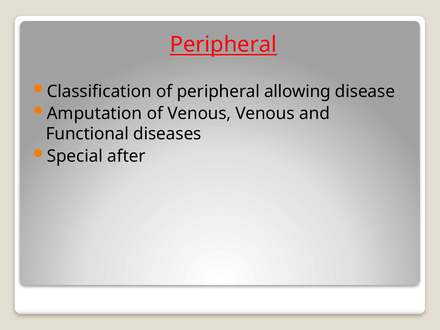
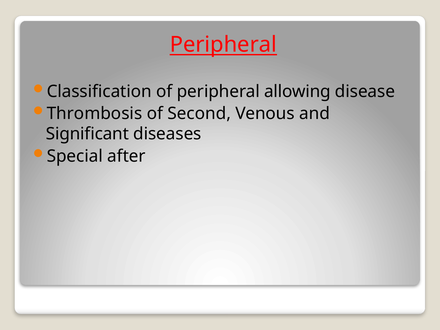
Amputation: Amputation -> Thrombosis
of Venous: Venous -> Second
Functional: Functional -> Significant
